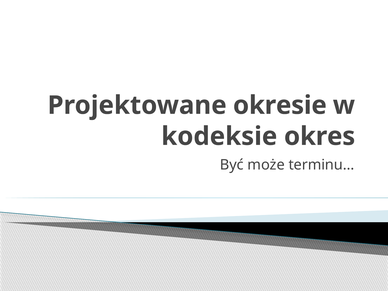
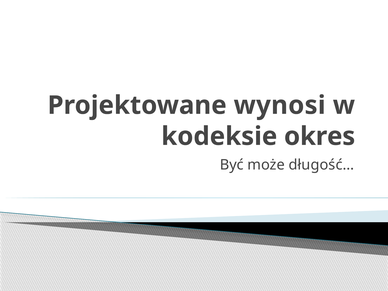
okresie: okresie -> wynosi
terminu…: terminu… -> długość…
